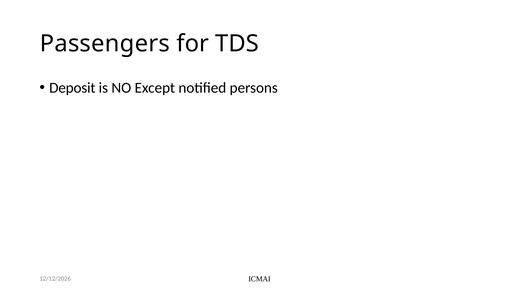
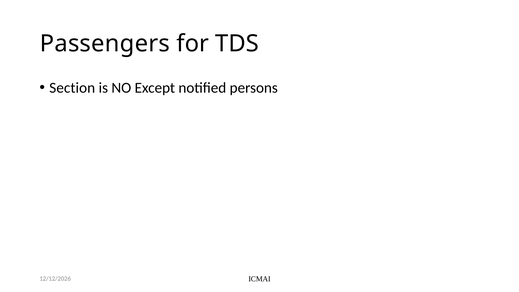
Deposit: Deposit -> Section
